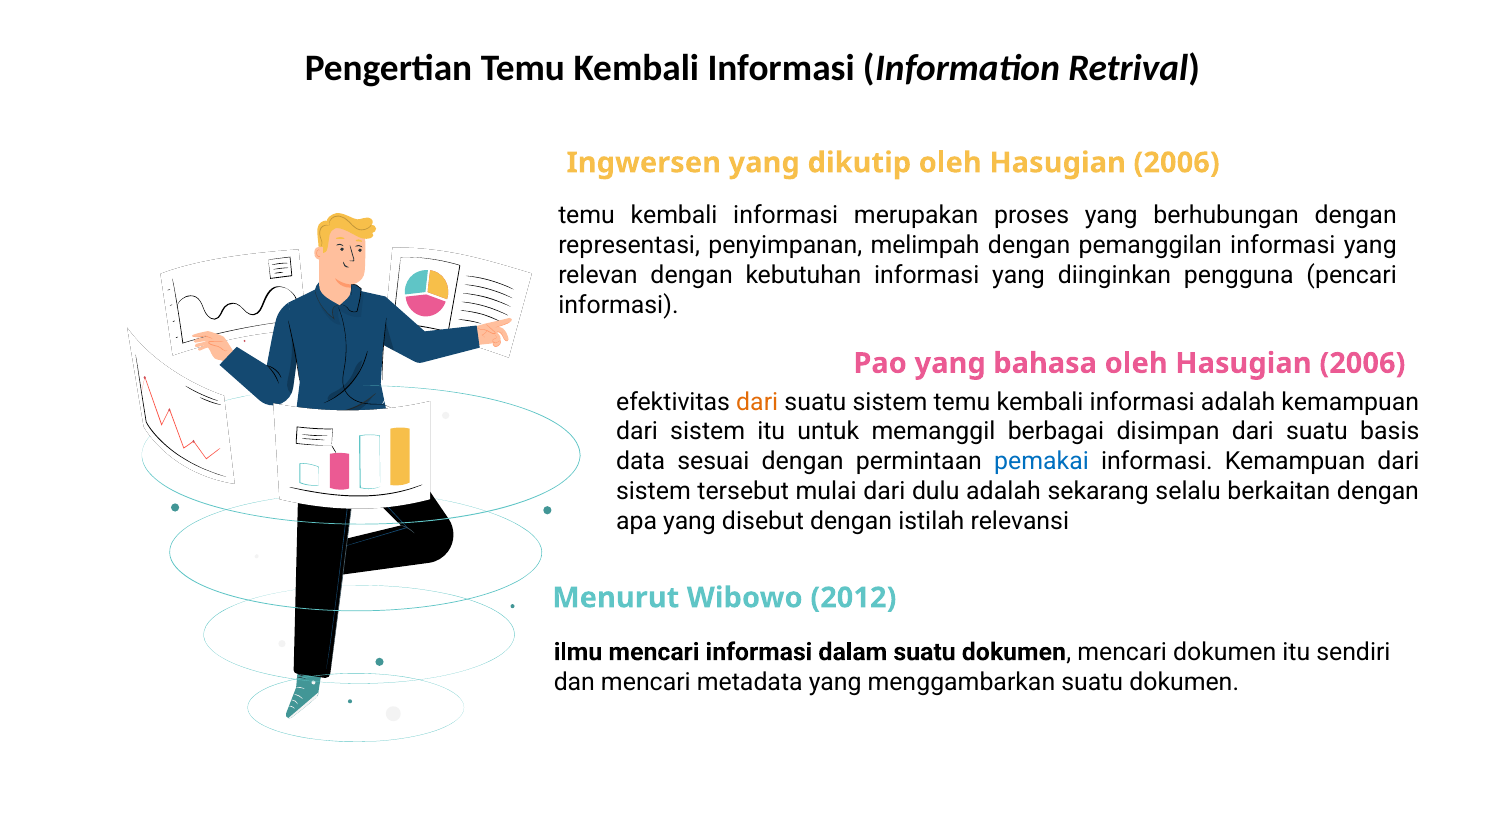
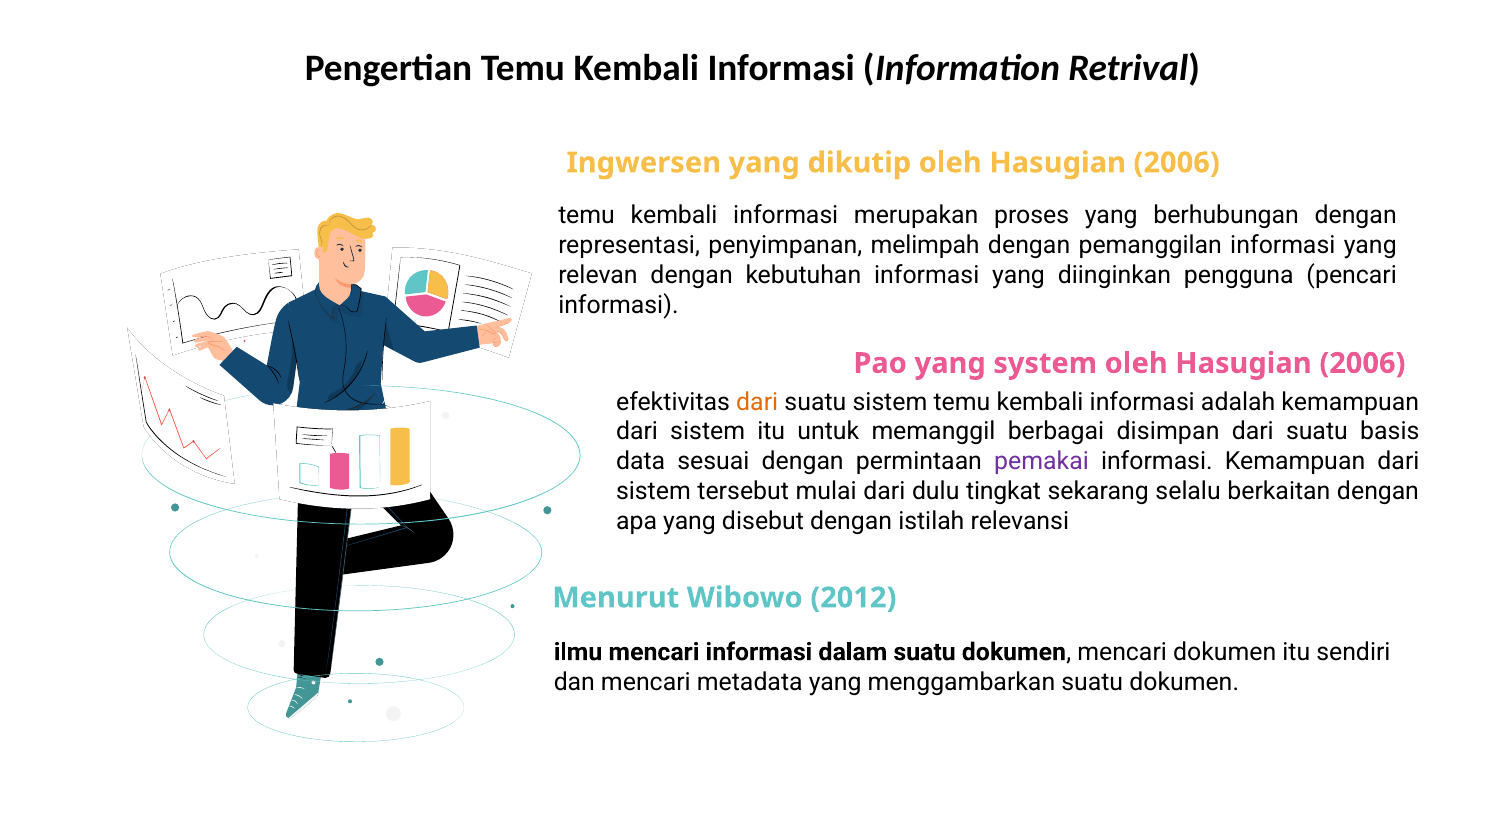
bahasa: bahasa -> system
pemakai colour: blue -> purple
dulu adalah: adalah -> tingkat
